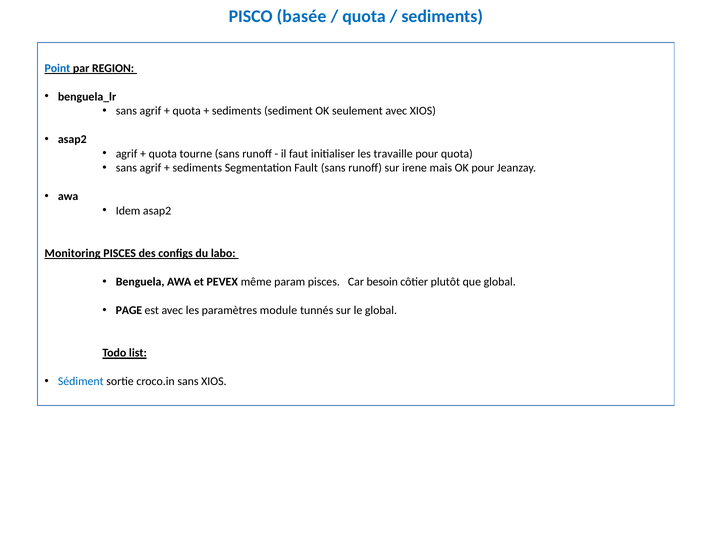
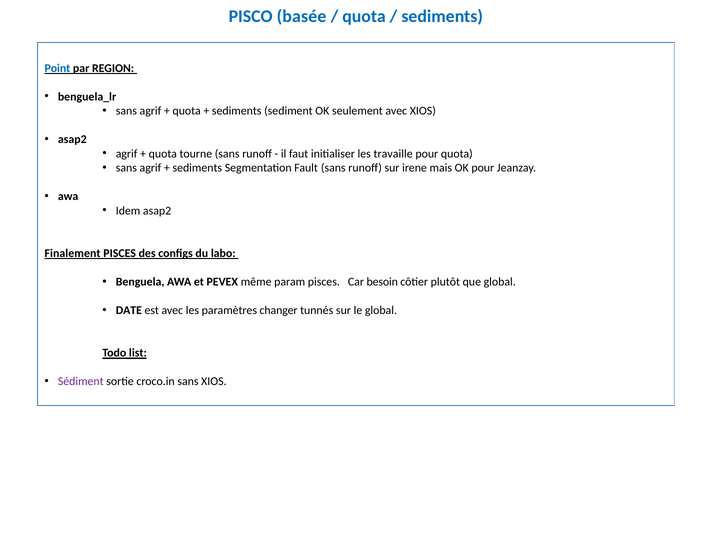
Monitoring: Monitoring -> Finalement
PAGE at (129, 310): PAGE -> DATE
module: module -> changer
Sédiment colour: blue -> purple
